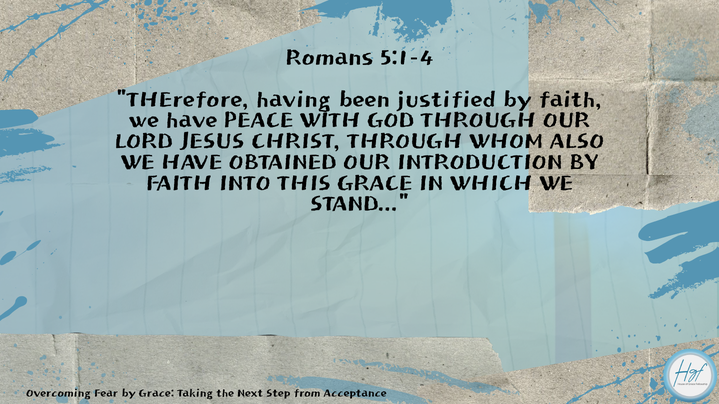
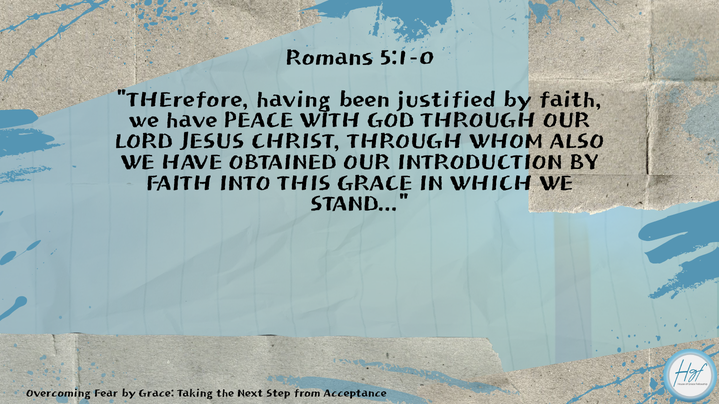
5:1–4: 5:1–4 -> 5:1–0
